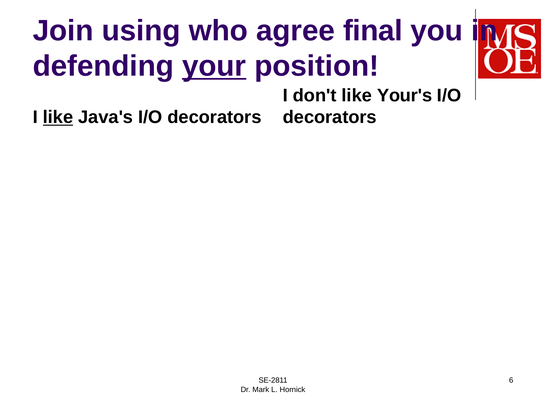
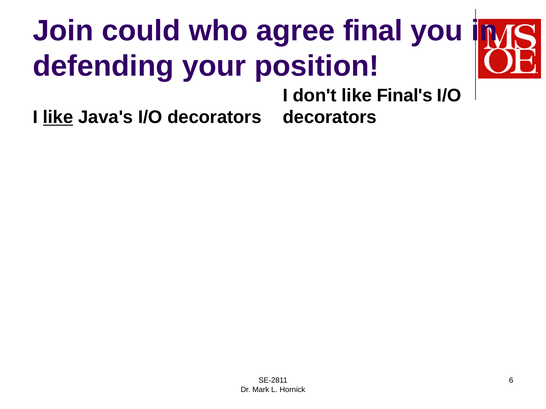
using: using -> could
your underline: present -> none
Your's: Your's -> Final's
